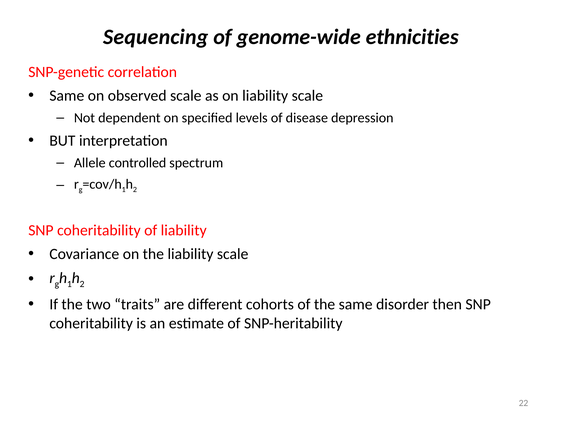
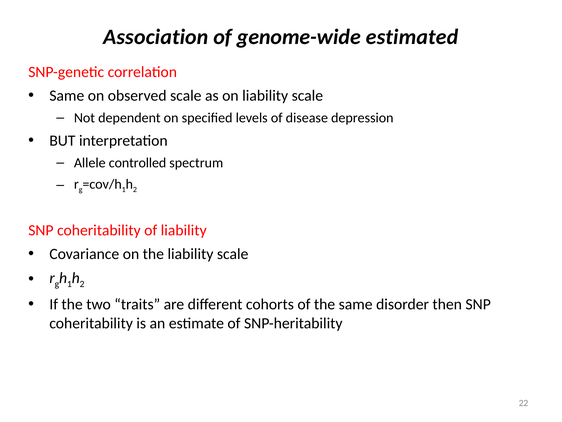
Sequencing: Sequencing -> Association
ethnicities: ethnicities -> estimated
